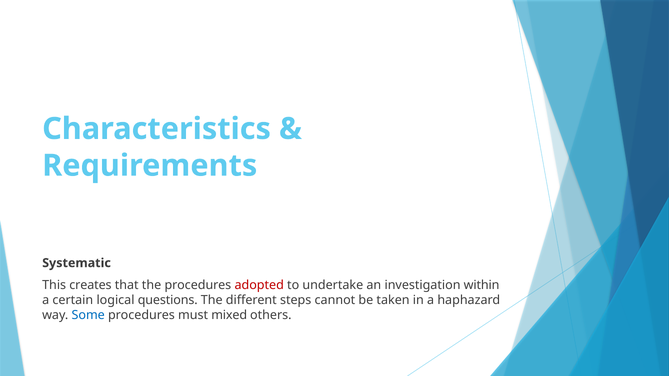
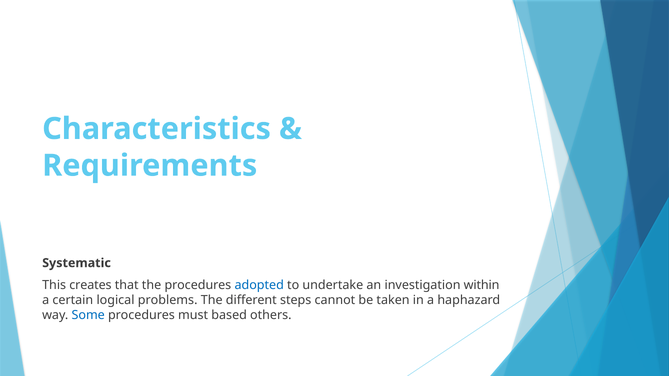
adopted colour: red -> blue
questions: questions -> problems
mixed: mixed -> based
